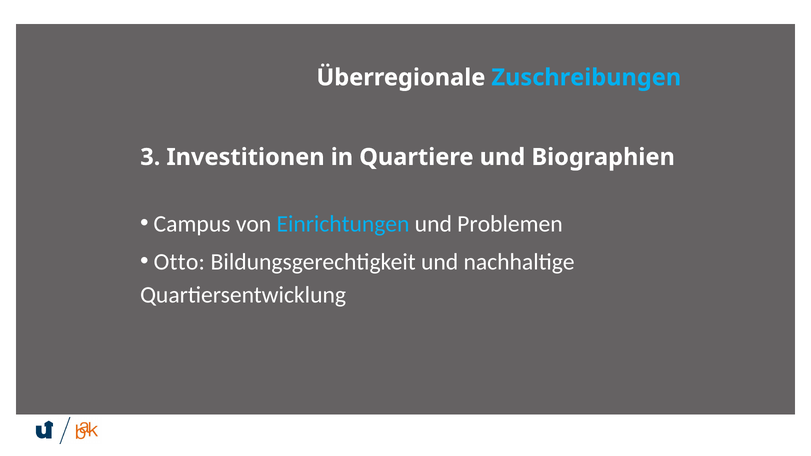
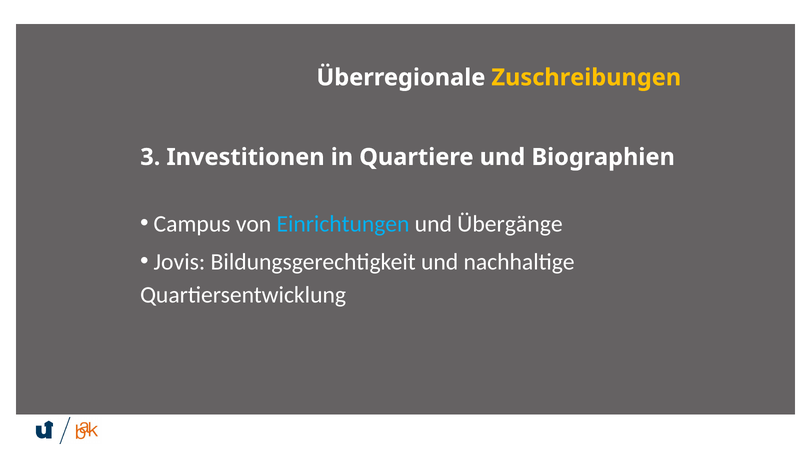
Zuschreibungen colour: light blue -> yellow
Problemen: Problemen -> Übergänge
Otto: Otto -> Jovis
